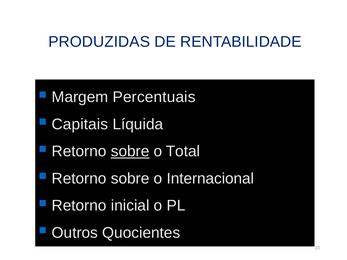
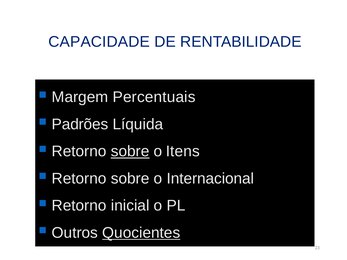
PRODUZIDAS: PRODUZIDAS -> CAPACIDADE
Capitais: Capitais -> Padrões
Total: Total -> Itens
Quocientes underline: none -> present
